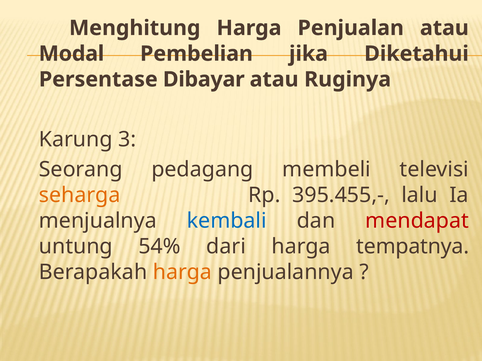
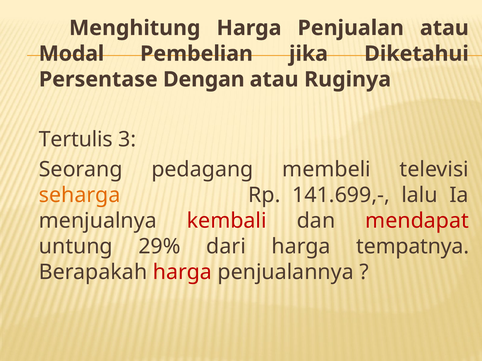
Dibayar: Dibayar -> Dengan
Karung: Karung -> Tertulis
395.455,-: 395.455,- -> 141.699,-
kembali colour: blue -> red
54%: 54% -> 29%
harga at (182, 272) colour: orange -> red
